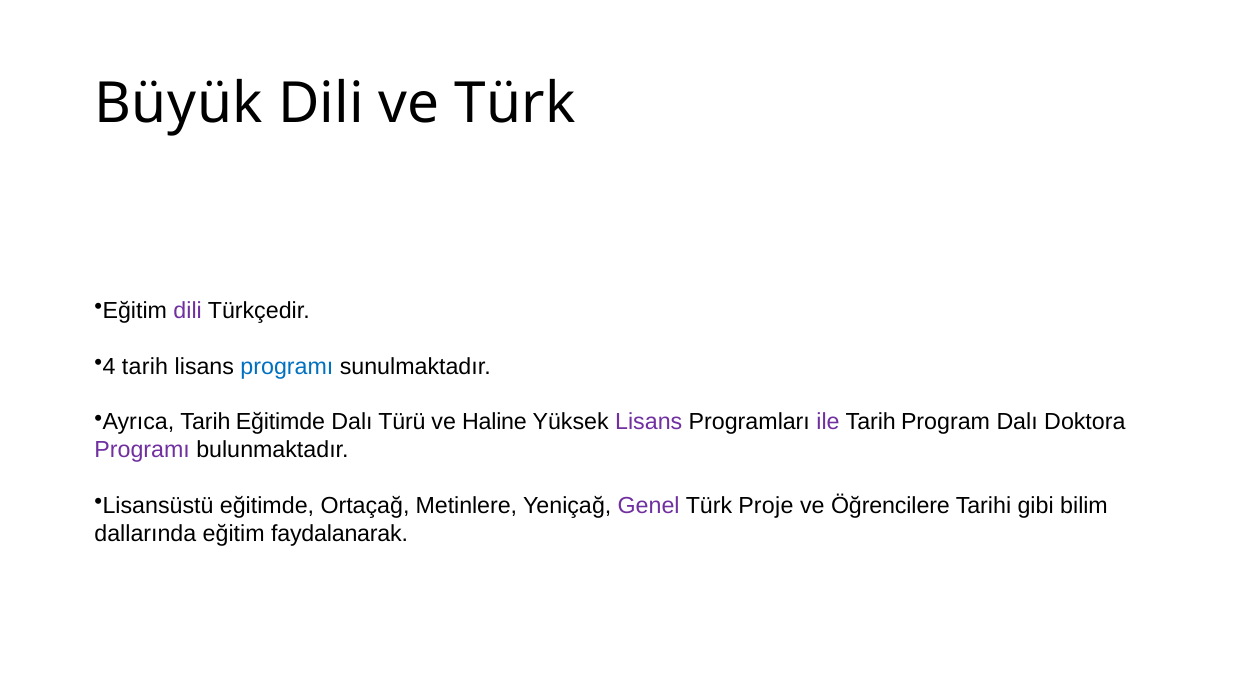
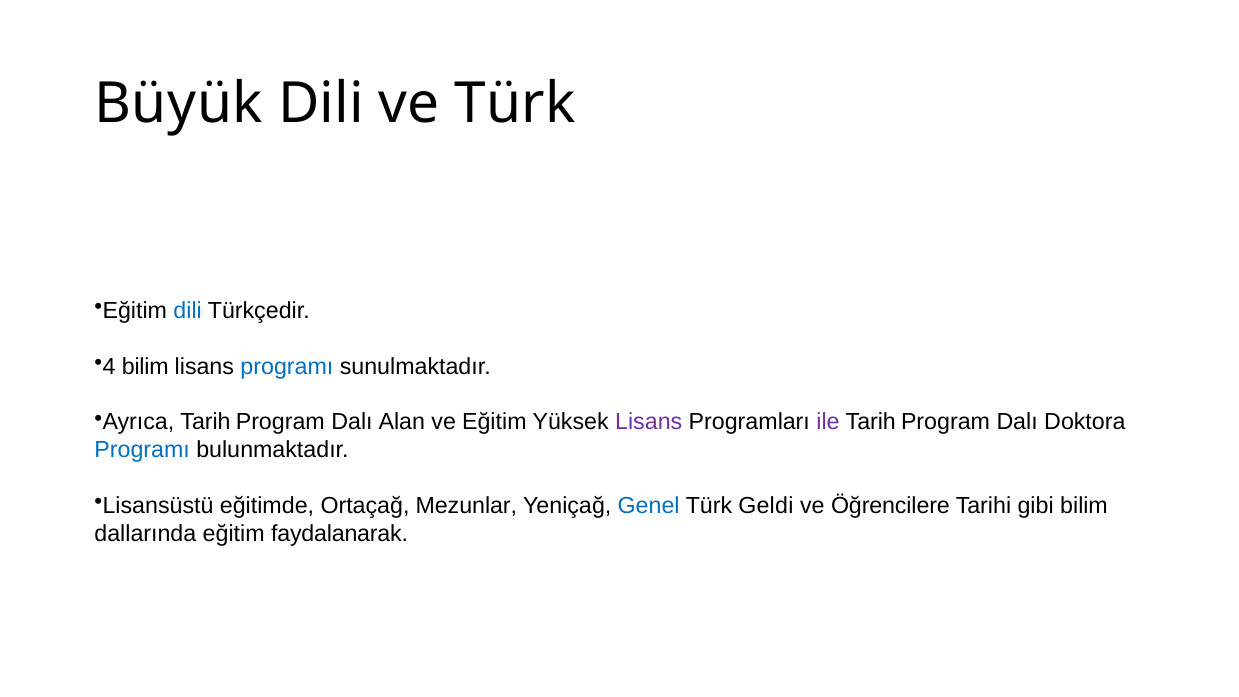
dili at (188, 311) colour: purple -> blue
tarih at (145, 366): tarih -> bilim
Ayrıca Tarih Eğitimde: Eğitimde -> Program
Türü: Türü -> Alan
ve Haline: Haline -> Eğitim
Programı at (142, 450) colour: purple -> blue
Metinlere: Metinlere -> Mezunlar
Genel colour: purple -> blue
Proje: Proje -> Geldi
